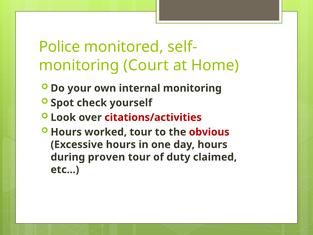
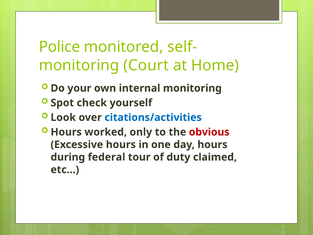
citations/activities colour: red -> blue
worked tour: tour -> only
proven: proven -> federal
